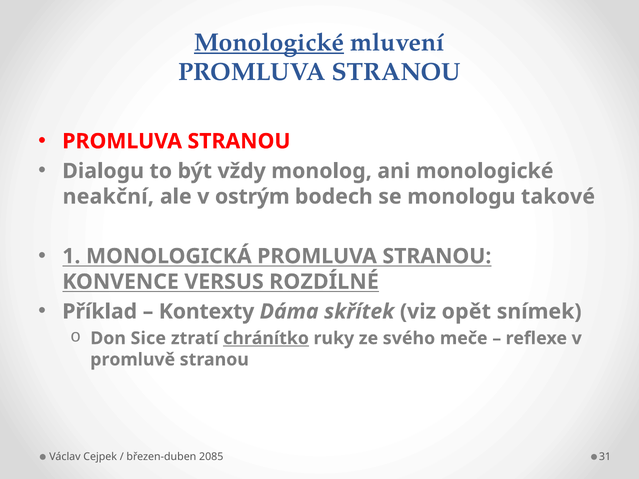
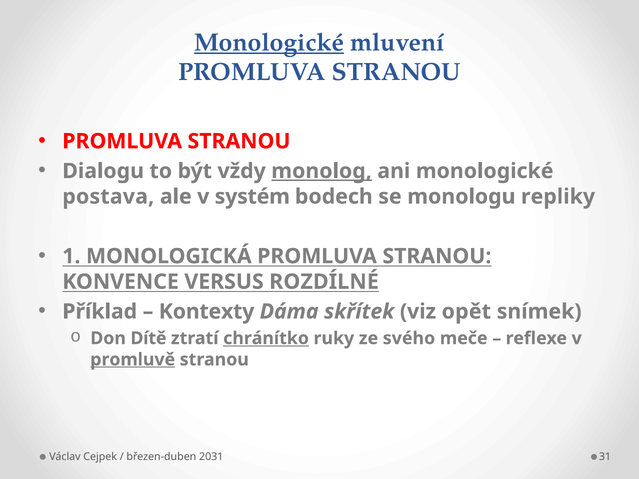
monolog underline: none -> present
neakční: neakční -> postava
ostrým: ostrým -> systém
takové: takové -> repliky
Sice: Sice -> Dítě
promluvě underline: none -> present
2085: 2085 -> 2031
